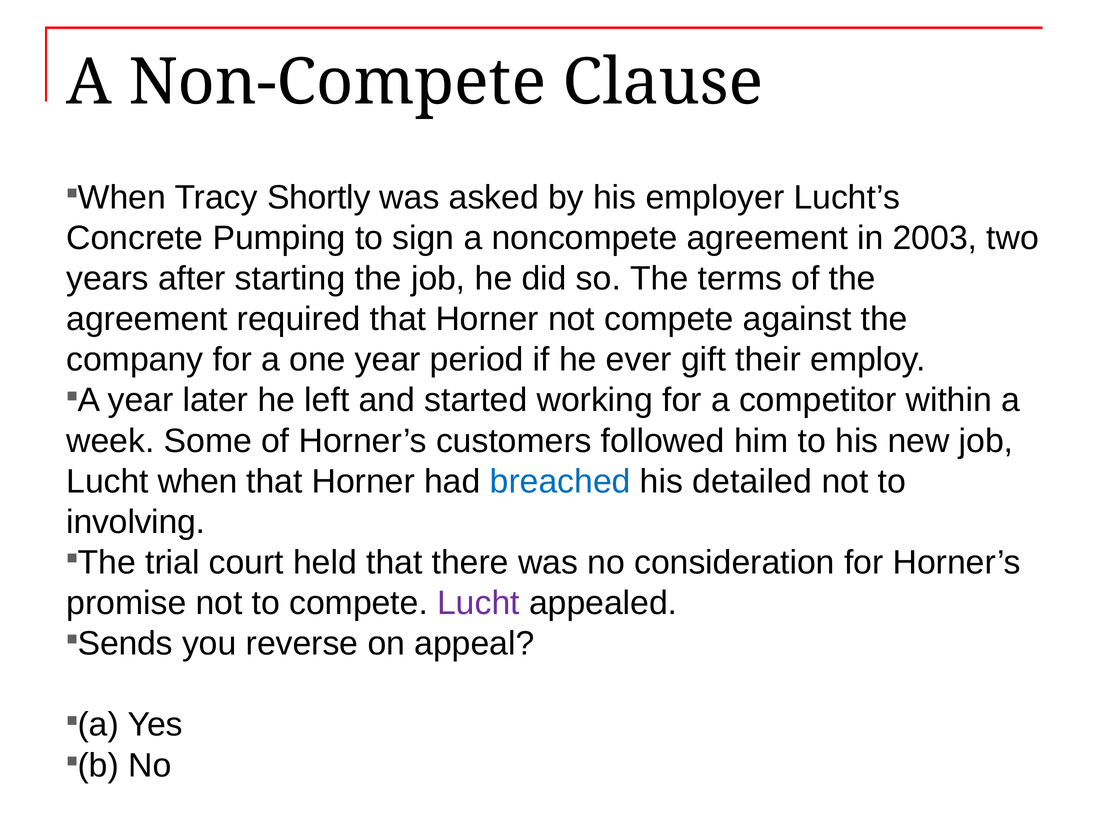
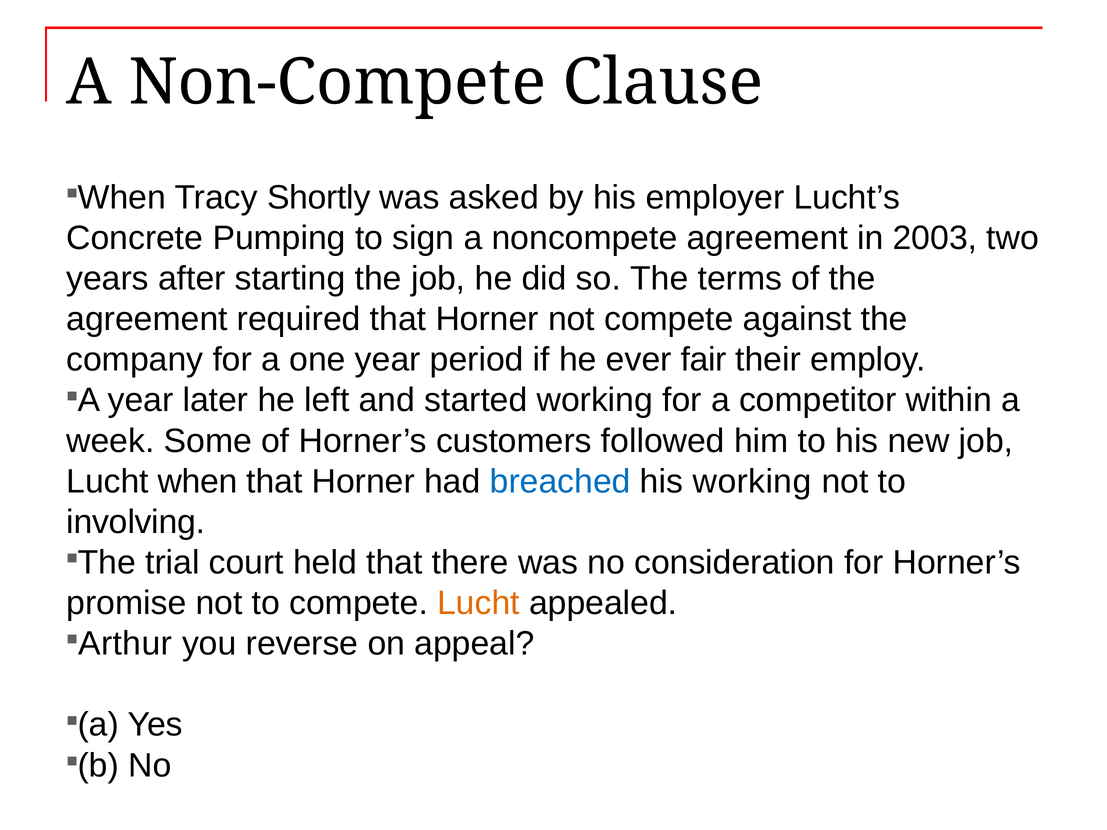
gift: gift -> fair
his detailed: detailed -> working
Lucht at (478, 603) colour: purple -> orange
Sends: Sends -> Arthur
